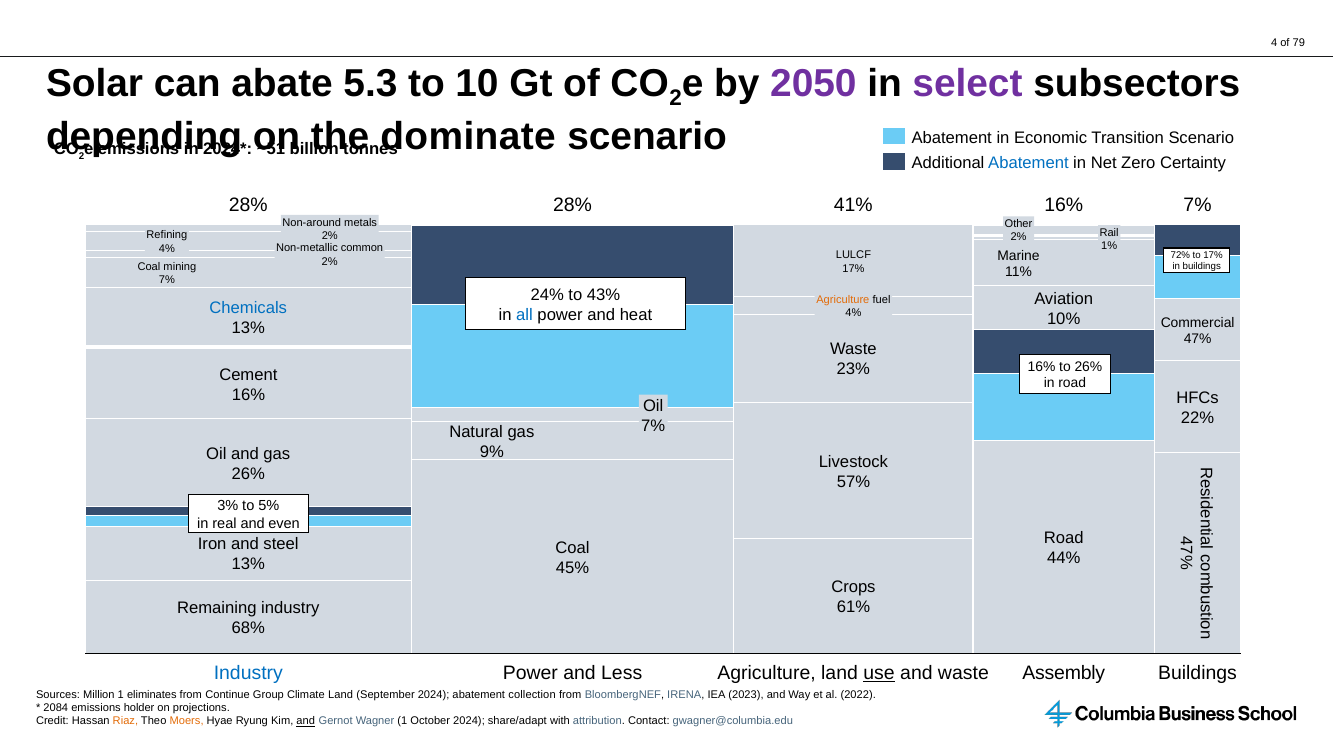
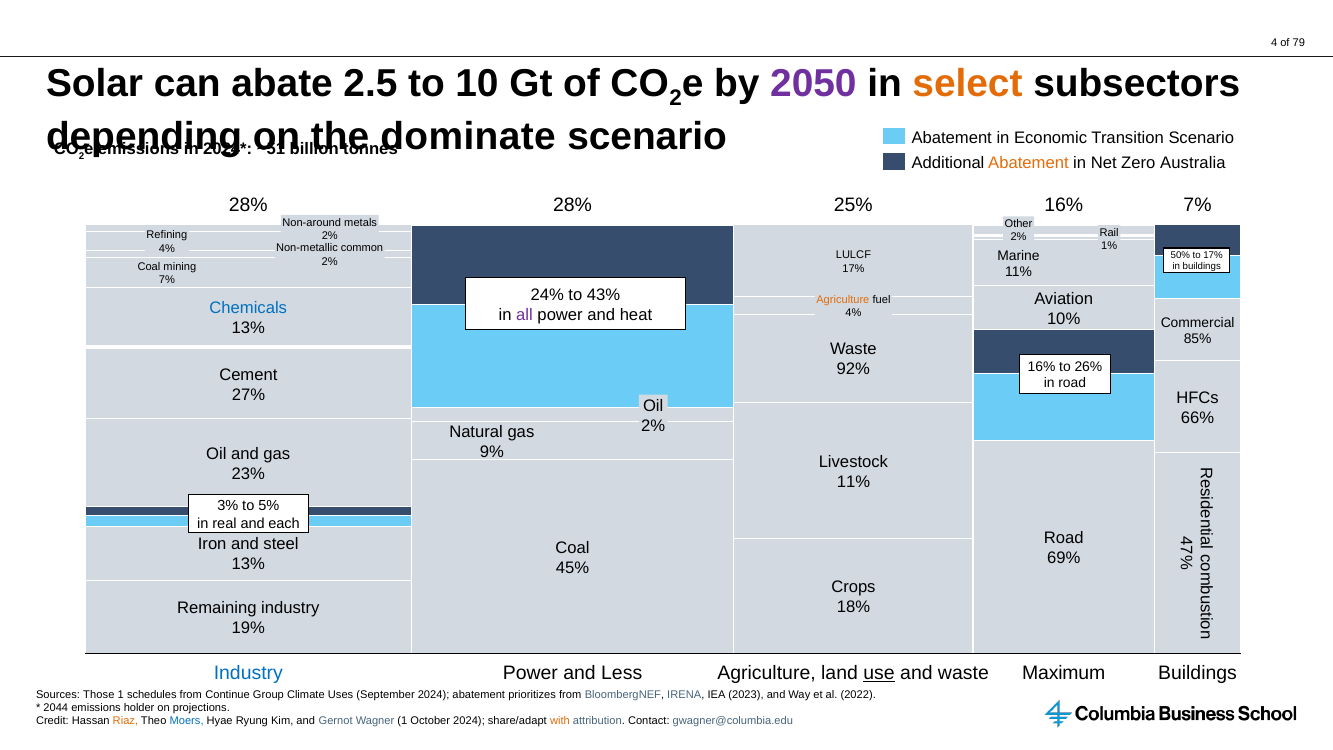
5.3: 5.3 -> 2.5
select colour: purple -> orange
Abatement at (1028, 163) colour: blue -> orange
Certainty: Certainty -> Australia
41%: 41% -> 25%
72%: 72% -> 50%
all colour: blue -> purple
47%: 47% -> 85%
23%: 23% -> 92%
16% at (248, 395): 16% -> 27%
22%: 22% -> 66%
7% at (653, 426): 7% -> 2%
26% at (248, 474): 26% -> 23%
57% at (853, 482): 57% -> 11%
even: even -> each
44%: 44% -> 69%
61%: 61% -> 18%
68%: 68% -> 19%
Assembly: Assembly -> Maximum
Million: Million -> Those
eliminates: eliminates -> schedules
Climate Land: Land -> Uses
collection: collection -> prioritizes
2084: 2084 -> 2044
Moers colour: orange -> blue
and at (306, 721) underline: present -> none
with colour: black -> orange
